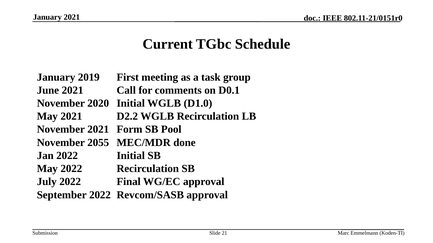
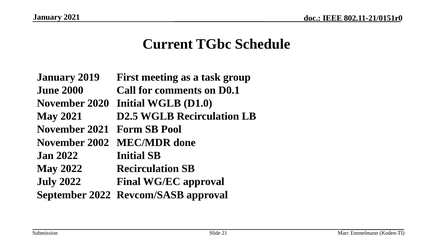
June 2021: 2021 -> 2000
D2.2: D2.2 -> D2.5
2055: 2055 -> 2002
